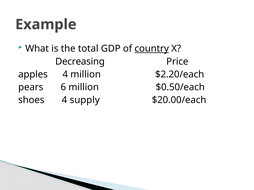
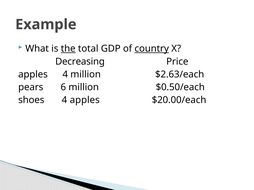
the underline: none -> present
$2.20/each: $2.20/each -> $2.63/each
4 supply: supply -> apples
